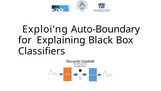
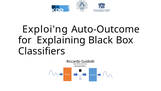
Auto-Boundary: Auto-Boundary -> Auto-Outcome
